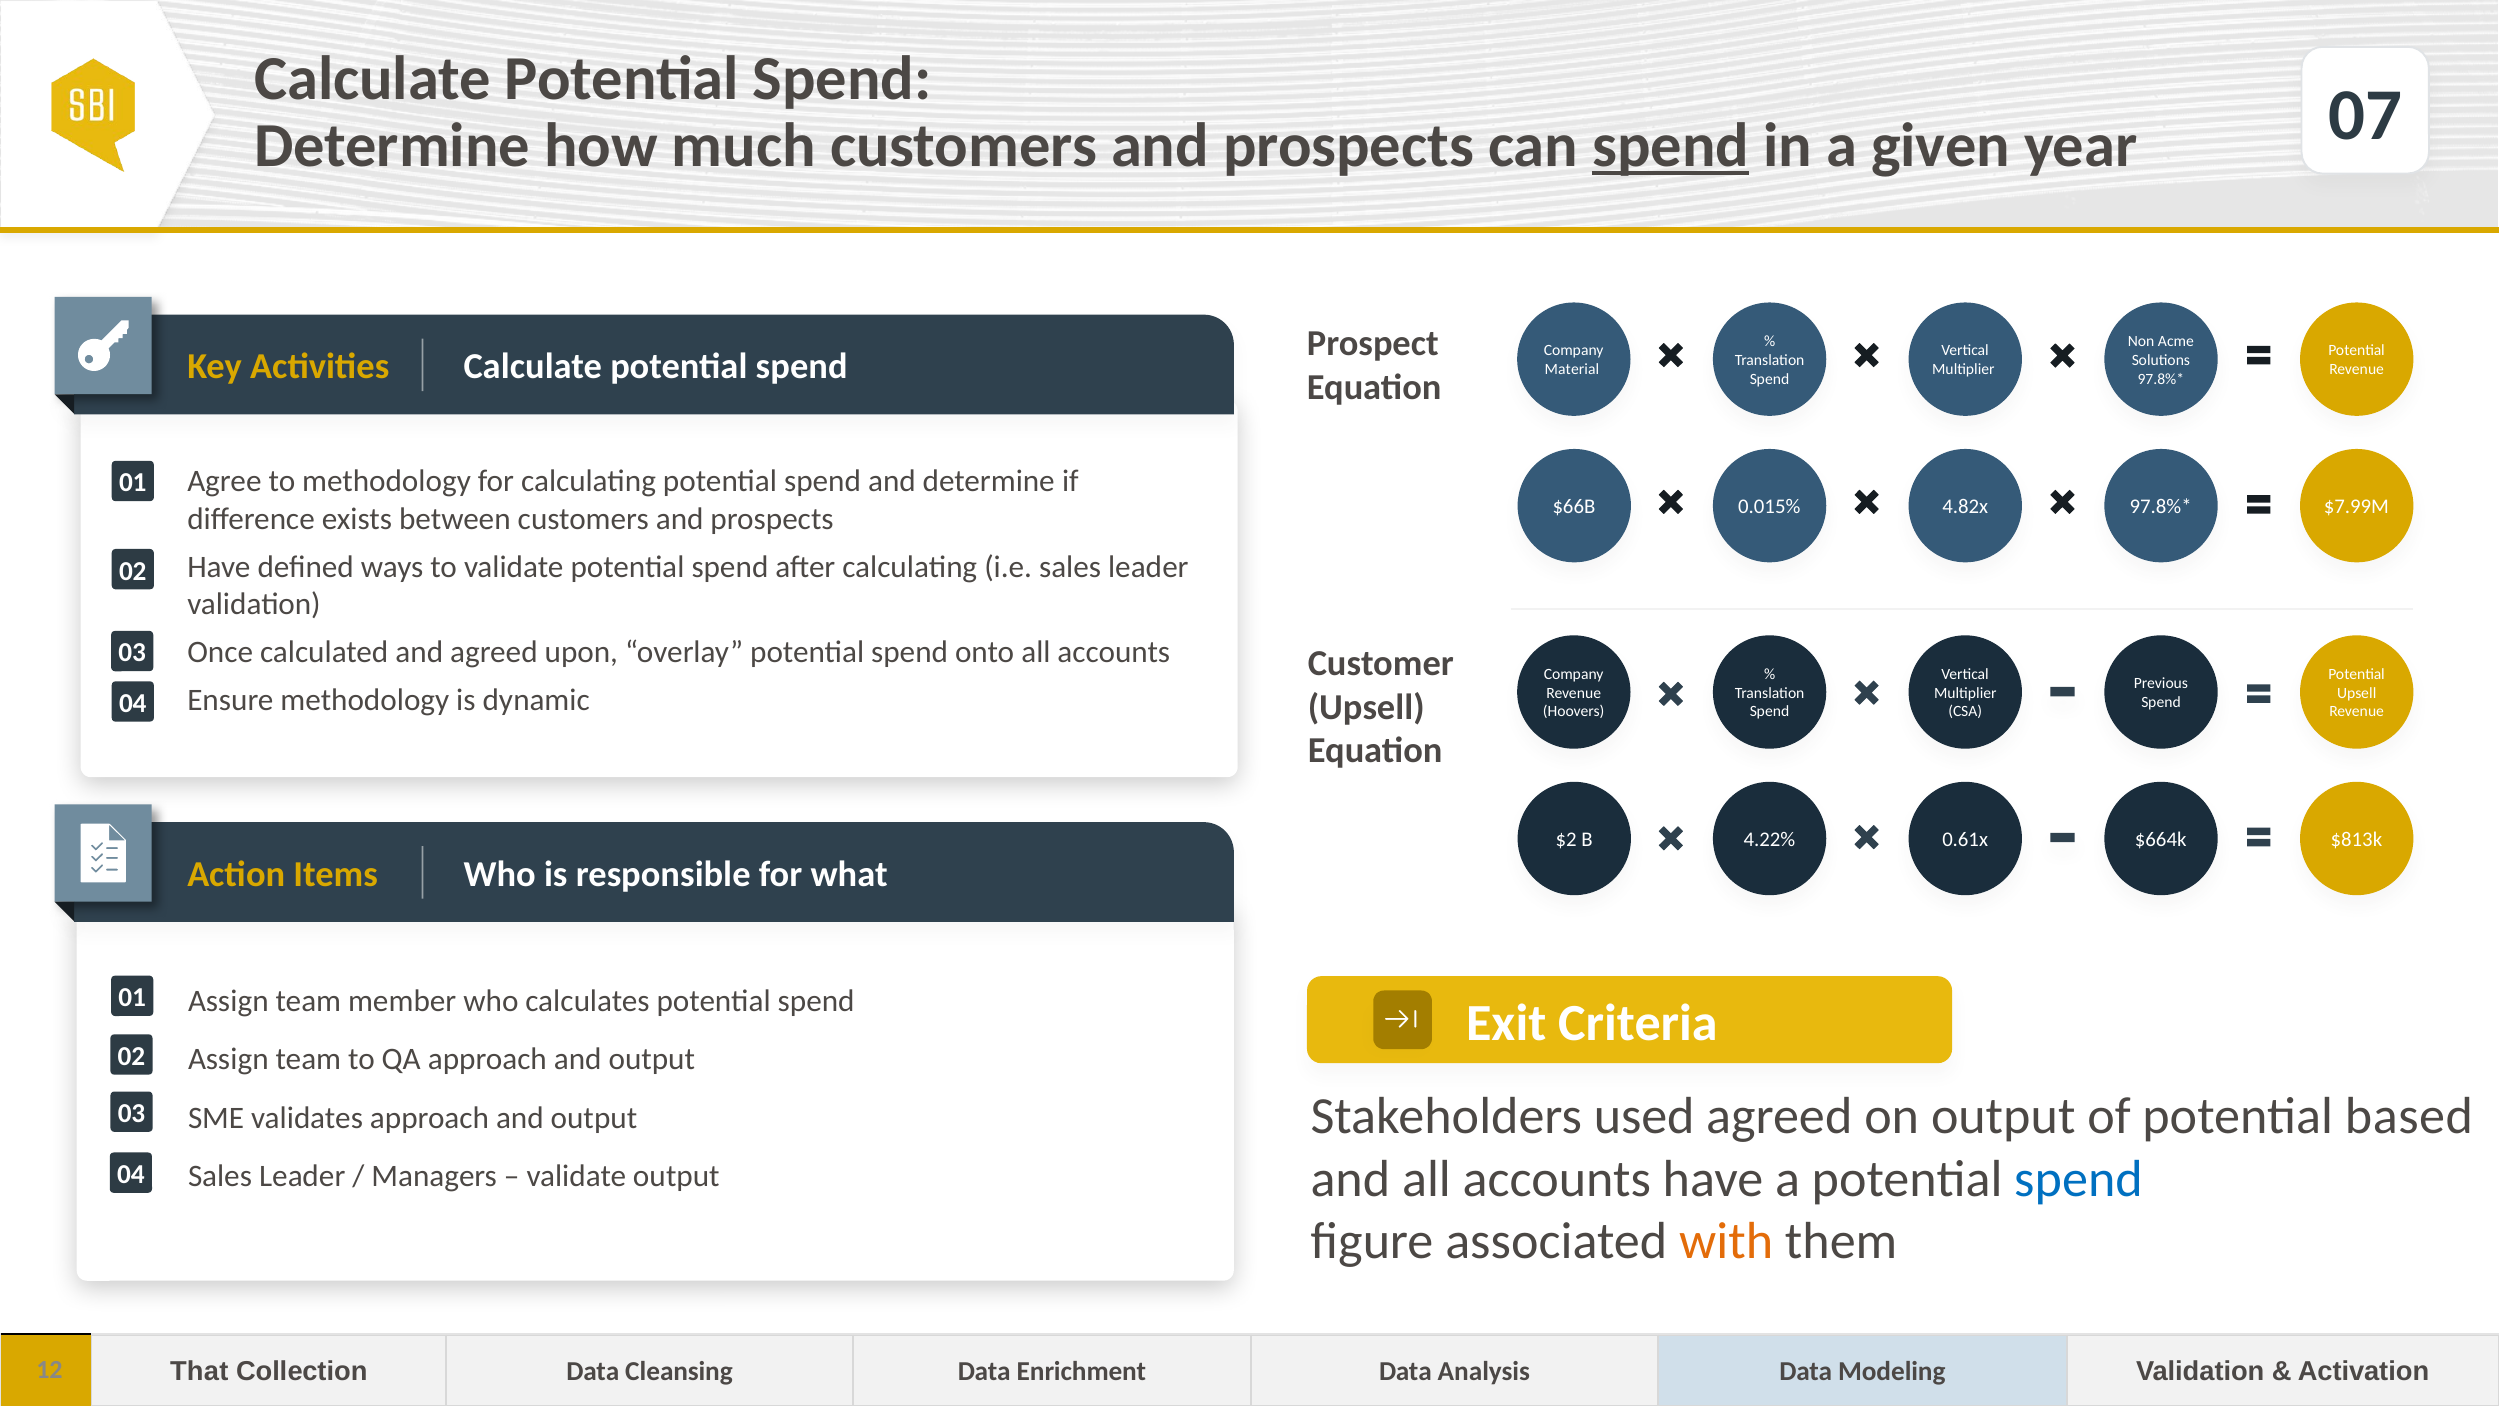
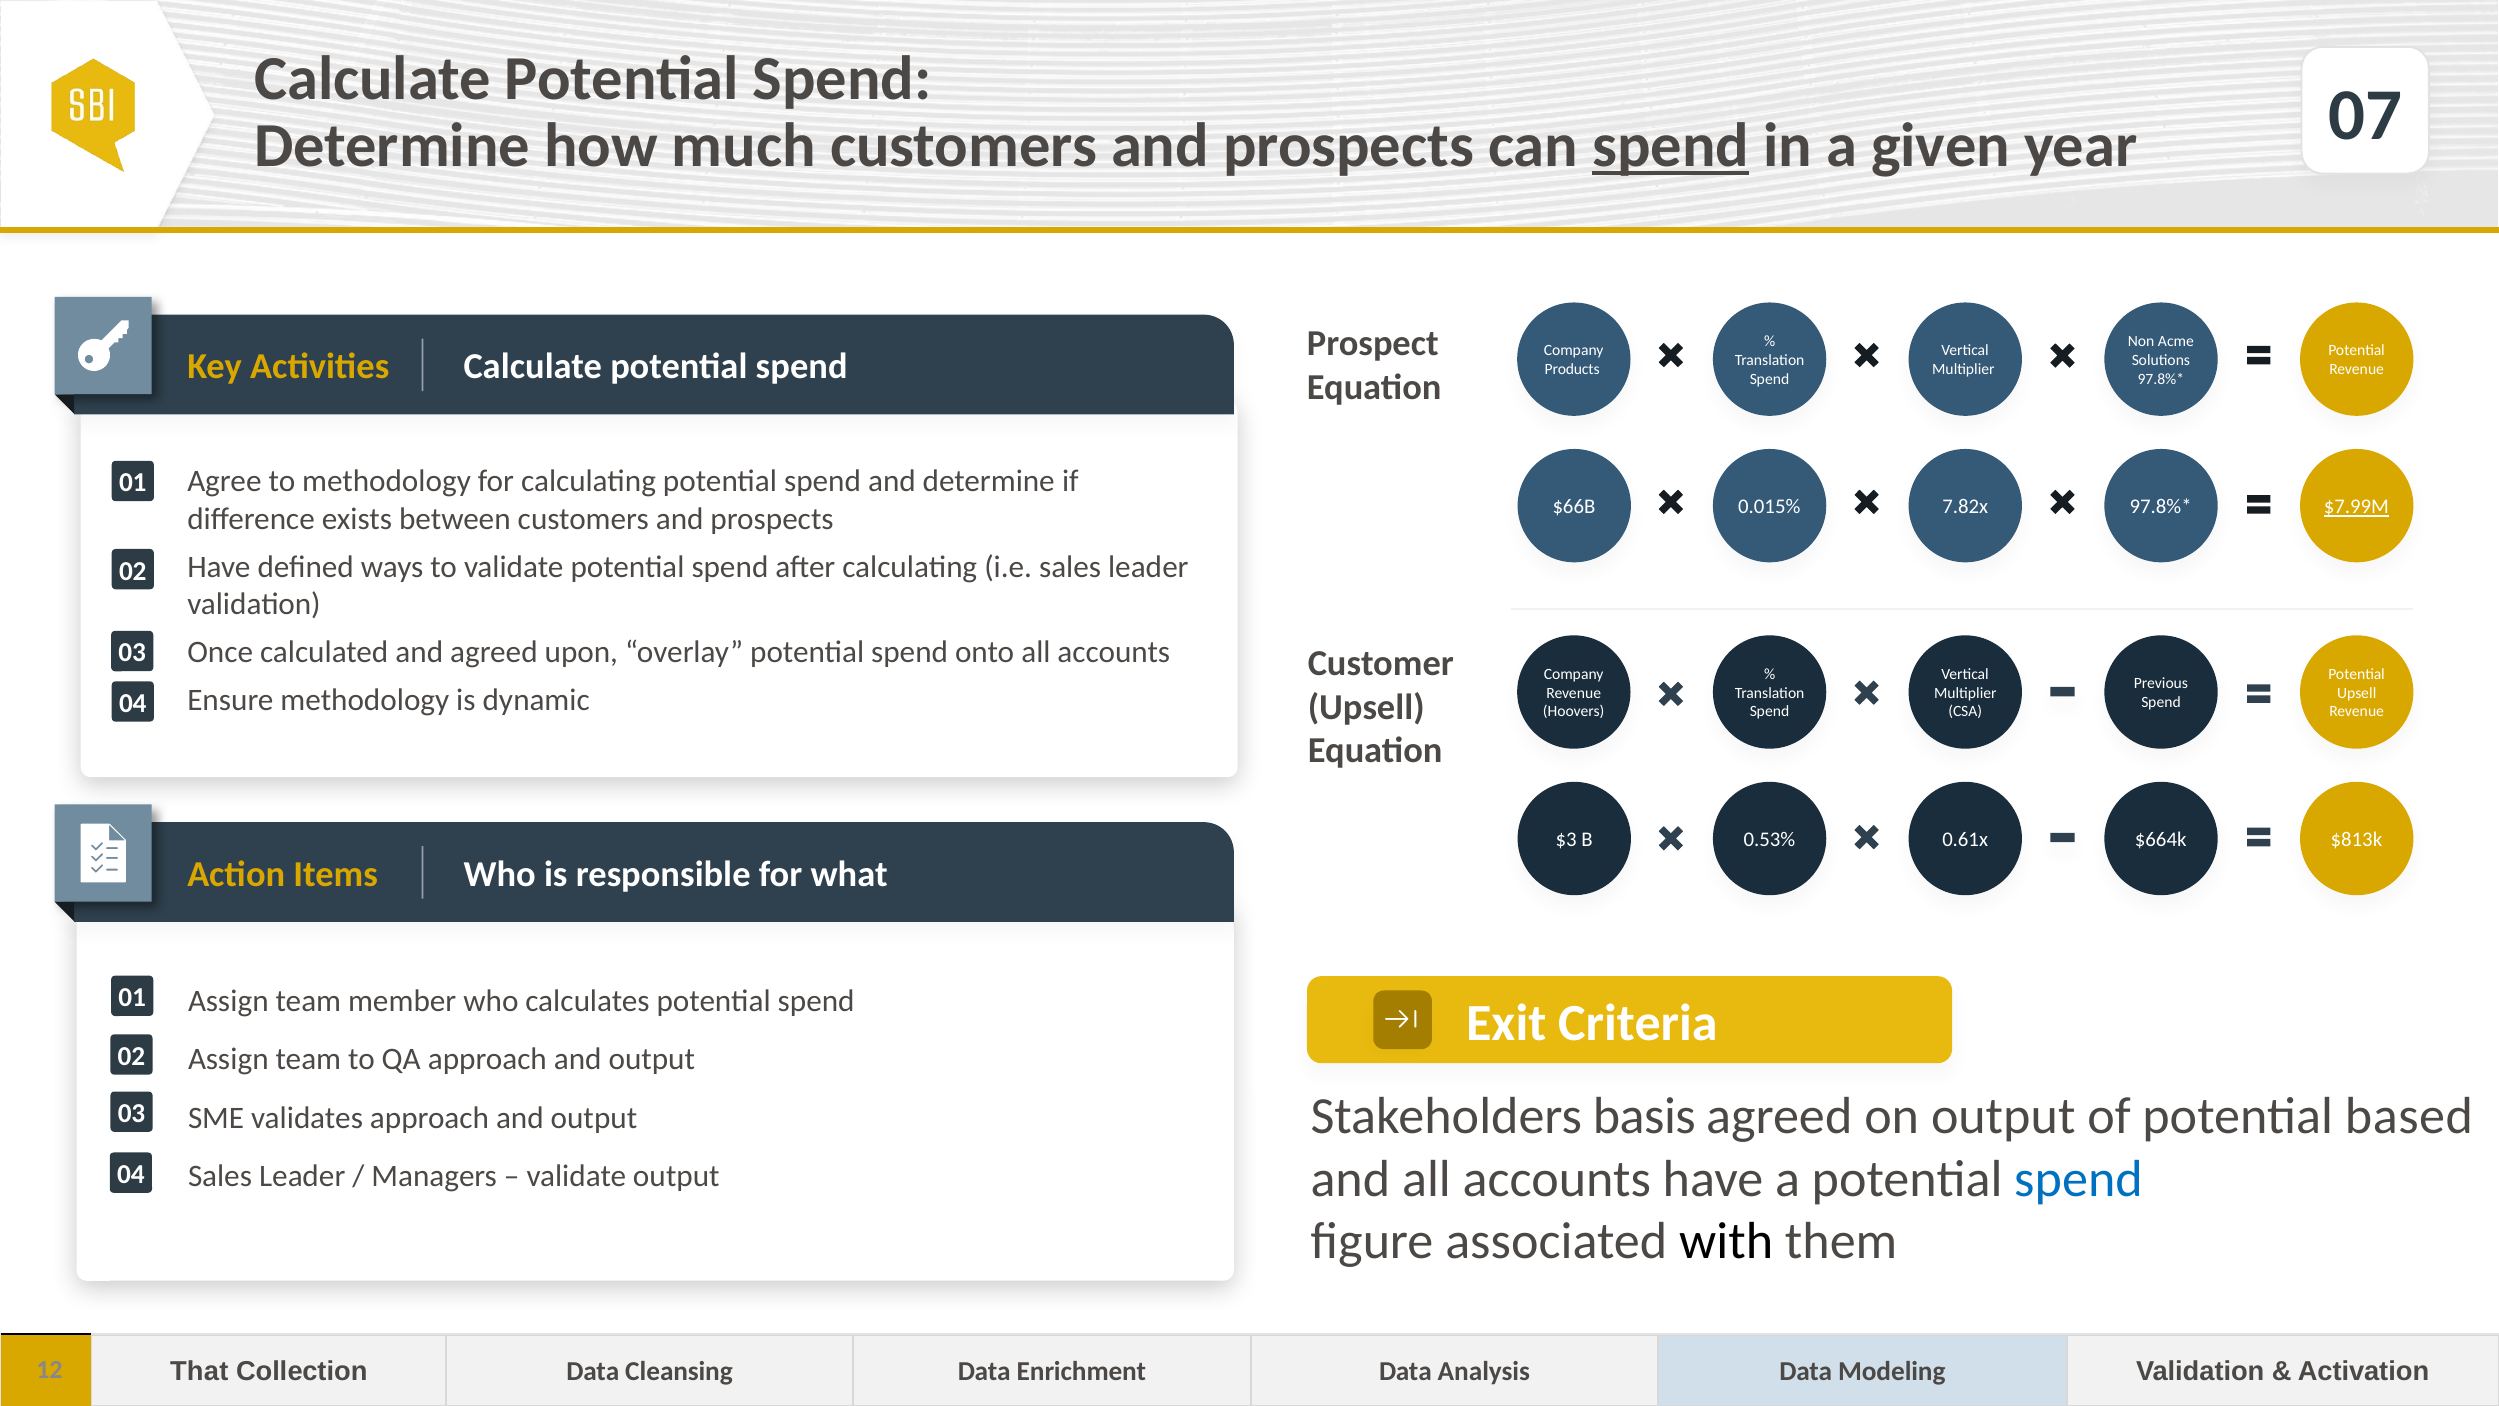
Material: Material -> Products
4.82x: 4.82x -> 7.82x
$7.99M underline: none -> present
$2: $2 -> $3
4.22%: 4.22% -> 0.53%
used: used -> basis
with colour: orange -> black
